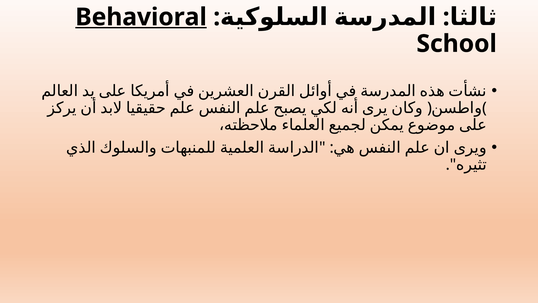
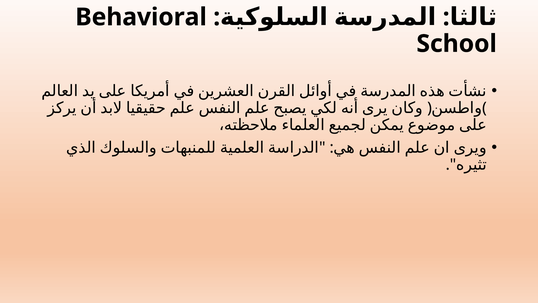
Behavioral underline: present -> none
